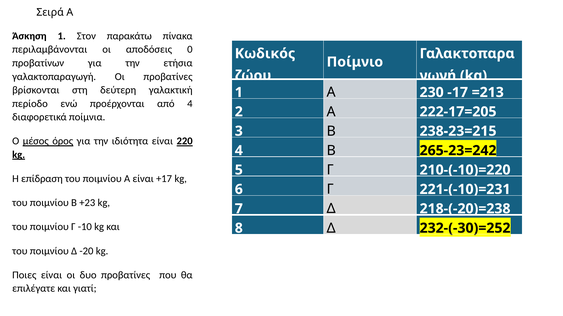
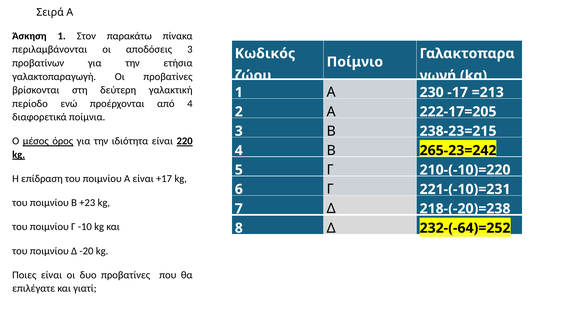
αποδόσεις 0: 0 -> 3
232-(-30)=252: 232-(-30)=252 -> 232-(-64)=252
